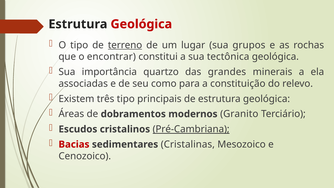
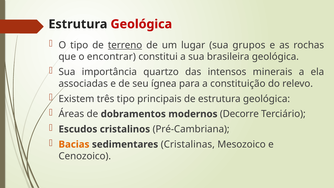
tectônica: tectônica -> brasileira
grandes: grandes -> intensos
como: como -> ígnea
Granito: Granito -> Decorre
Pré-Cambriana underline: present -> none
Bacias colour: red -> orange
